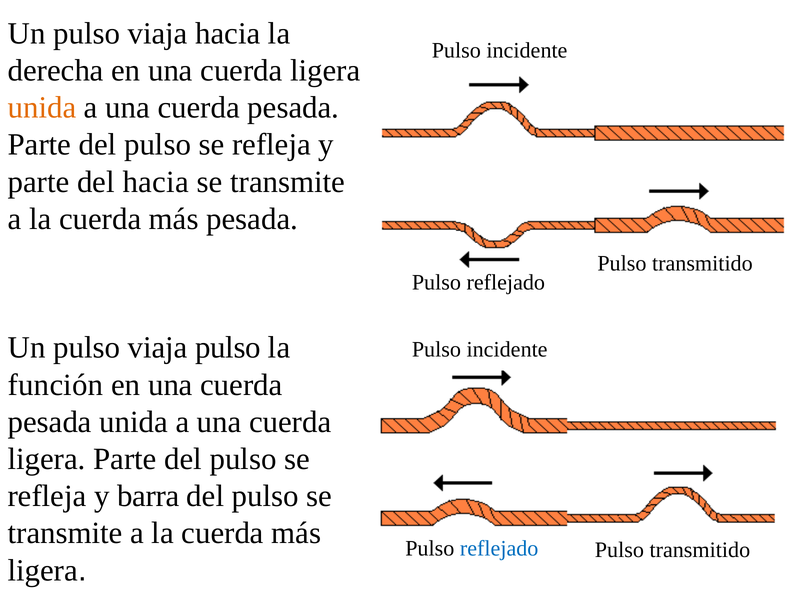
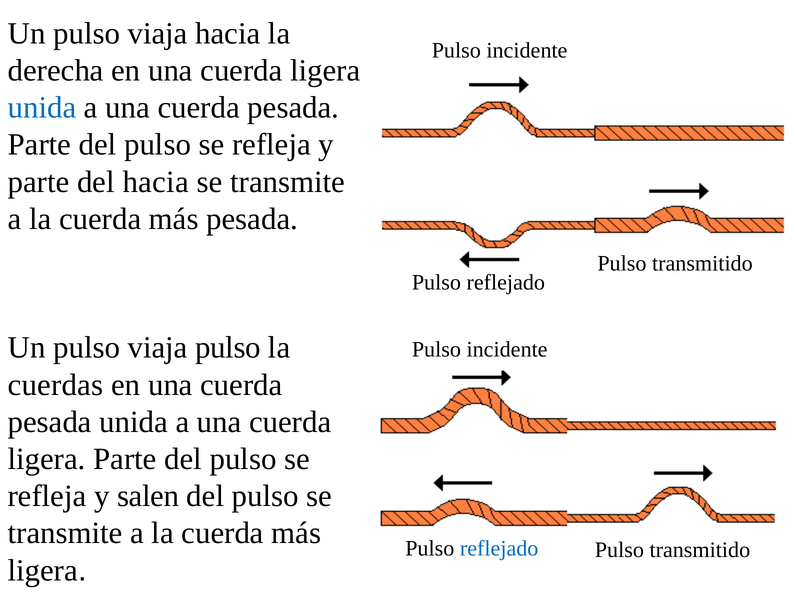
unida at (42, 108) colour: orange -> blue
función: función -> cuerdas
barra: barra -> salen
